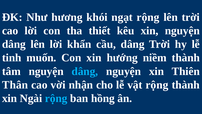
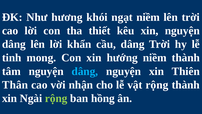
ngạt rộng: rộng -> niềm
muốn: muốn -> mong
rộng at (56, 98) colour: light blue -> light green
